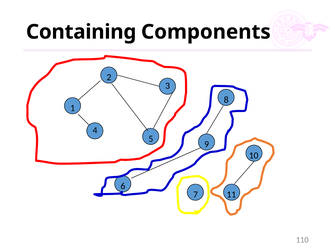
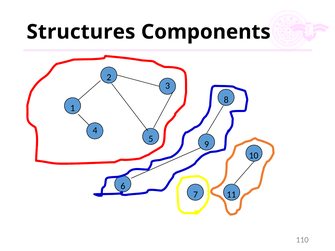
Containing: Containing -> Structures
